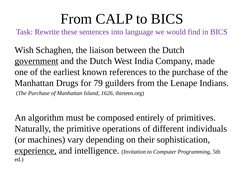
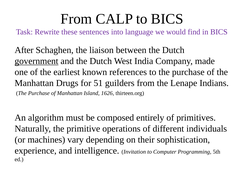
Wish: Wish -> After
79: 79 -> 51
experience underline: present -> none
